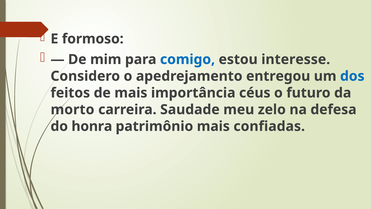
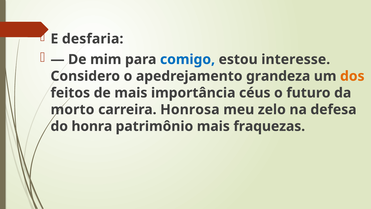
formoso: formoso -> desfaria
entregou: entregou -> grandeza
dos colour: blue -> orange
Saudade: Saudade -> Honrosa
confiadas: confiadas -> fraquezas
